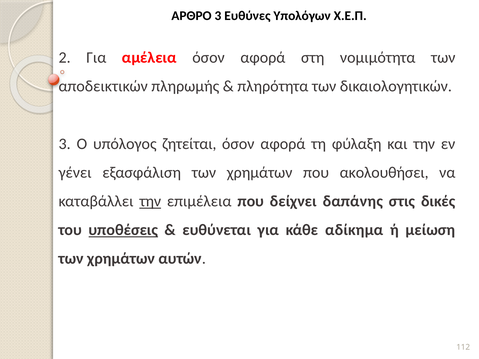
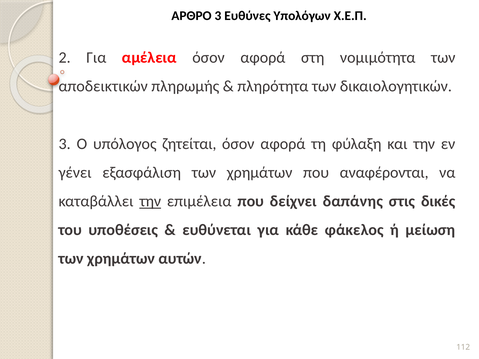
ακολουθήσει: ακολουθήσει -> αναφέρονται
υποθέσεις underline: present -> none
αδίκημα: αδίκημα -> φάκελος
